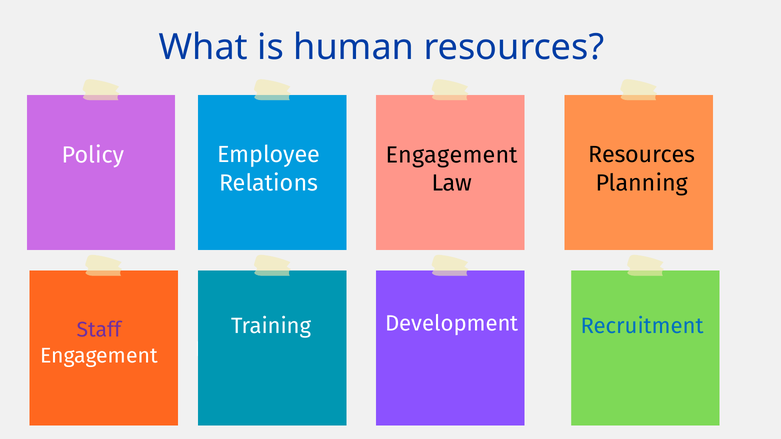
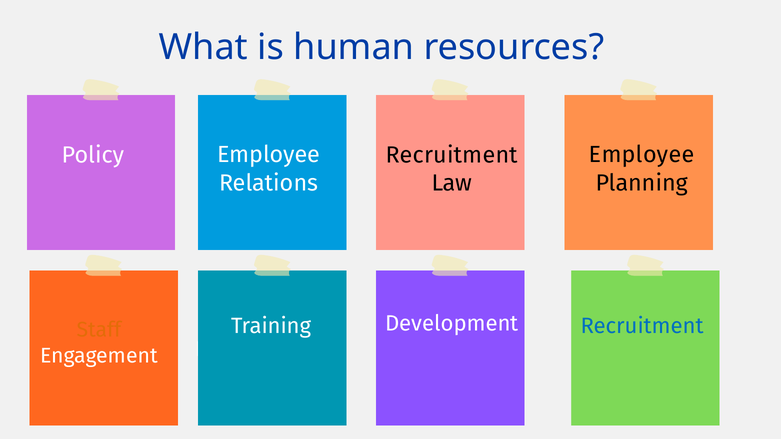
Resources at (642, 155): Resources -> Employee
Engagement at (452, 155): Engagement -> Recruitment
Staff at (99, 330) colour: purple -> orange
